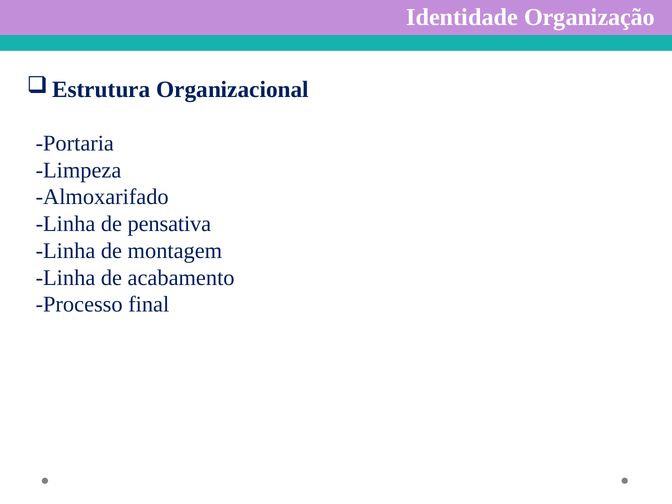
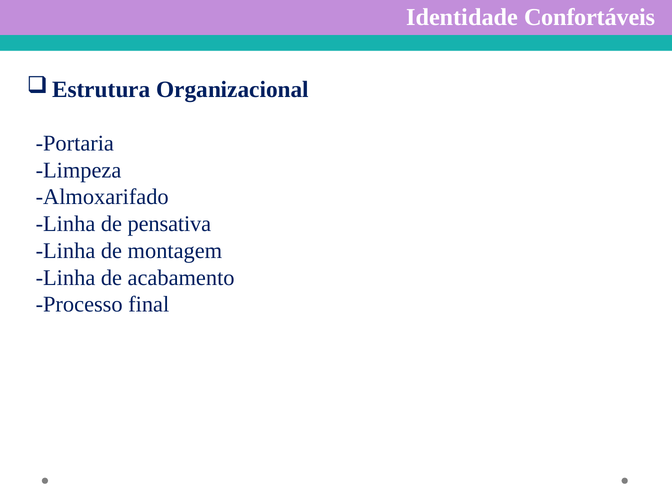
Organização: Organização -> Confortáveis
